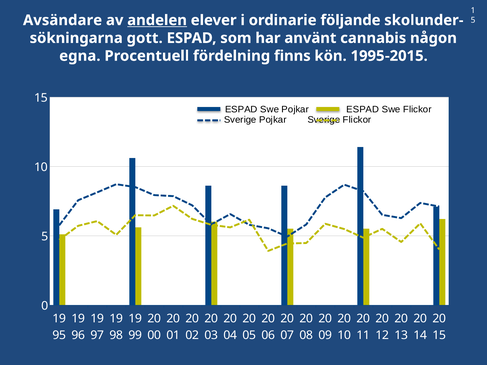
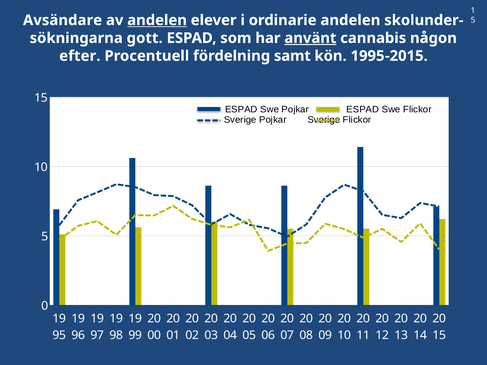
ordinarie följande: följande -> andelen
använt underline: none -> present
egna: egna -> efter
finns: finns -> samt
